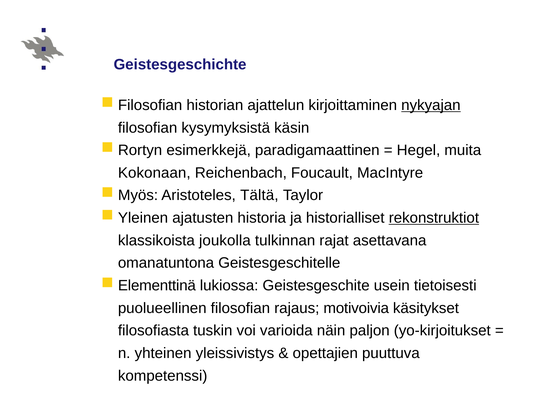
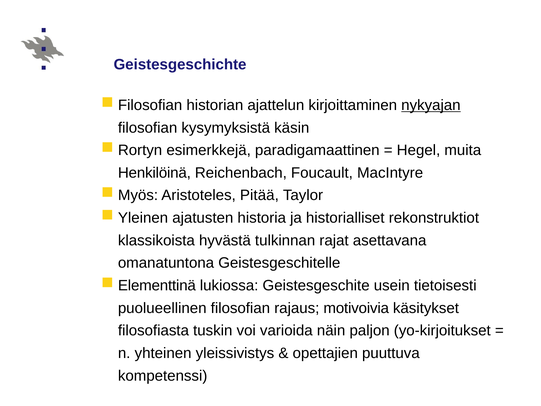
Kokonaan: Kokonaan -> Henkilöinä
Tältä: Tältä -> Pitää
rekonstruktiot underline: present -> none
joukolla: joukolla -> hyvästä
